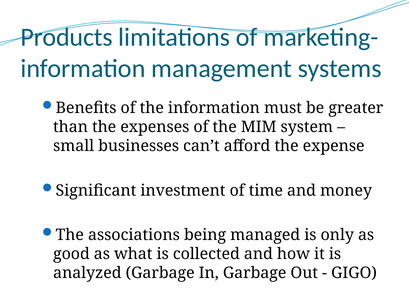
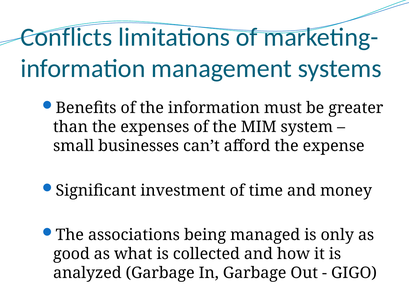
Products: Products -> Conflicts
